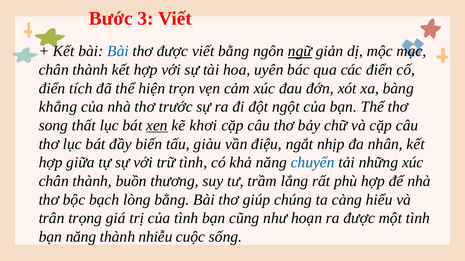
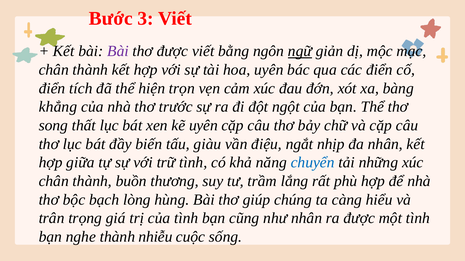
Bài at (118, 51) colour: blue -> purple
xen underline: present -> none
kẽ khơi: khơi -> uyên
lòng bằng: bằng -> hùng
như hoạn: hoạn -> nhân
bạn năng: năng -> nghe
